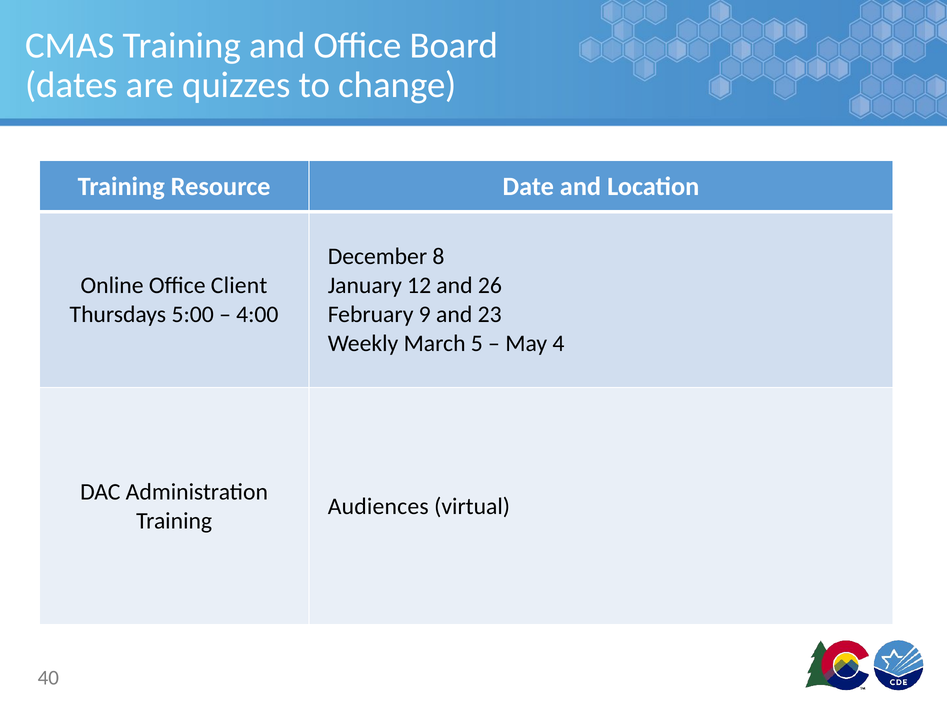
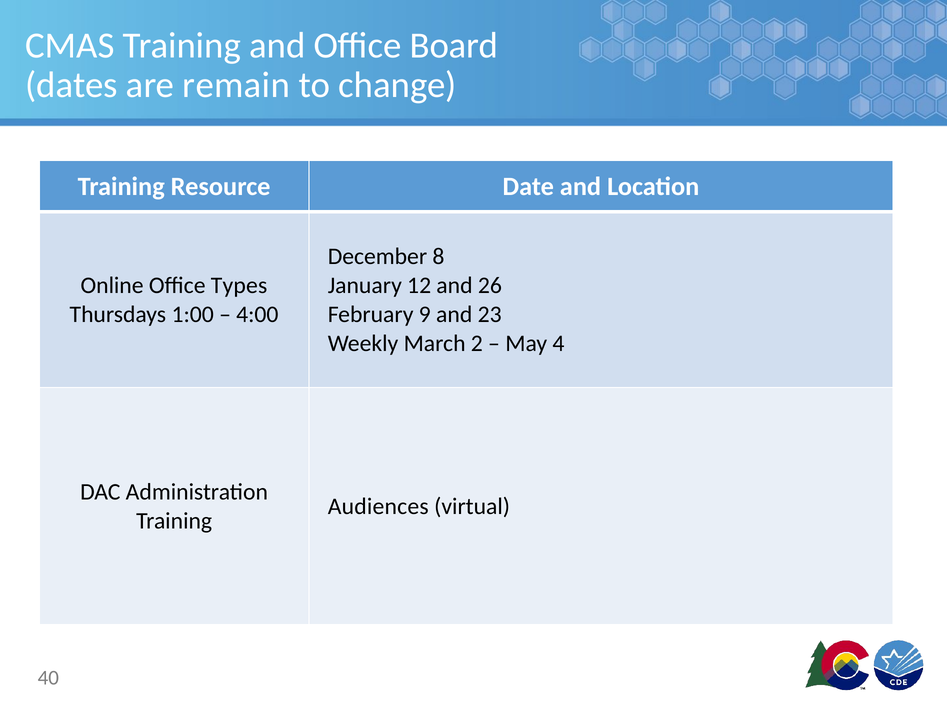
quizzes: quizzes -> remain
Client: Client -> Types
5:00: 5:00 -> 1:00
5: 5 -> 2
